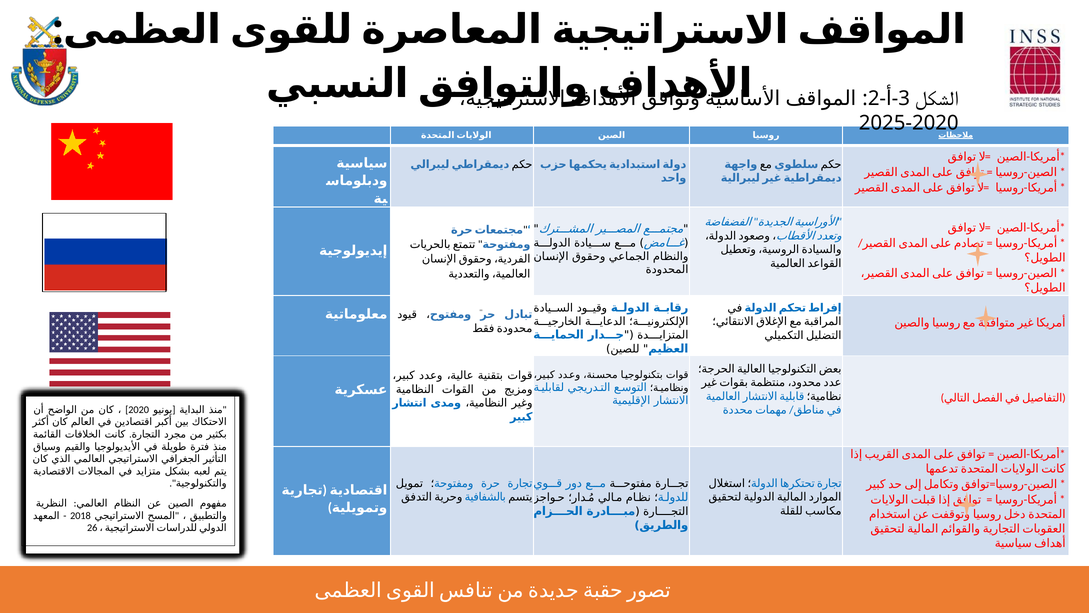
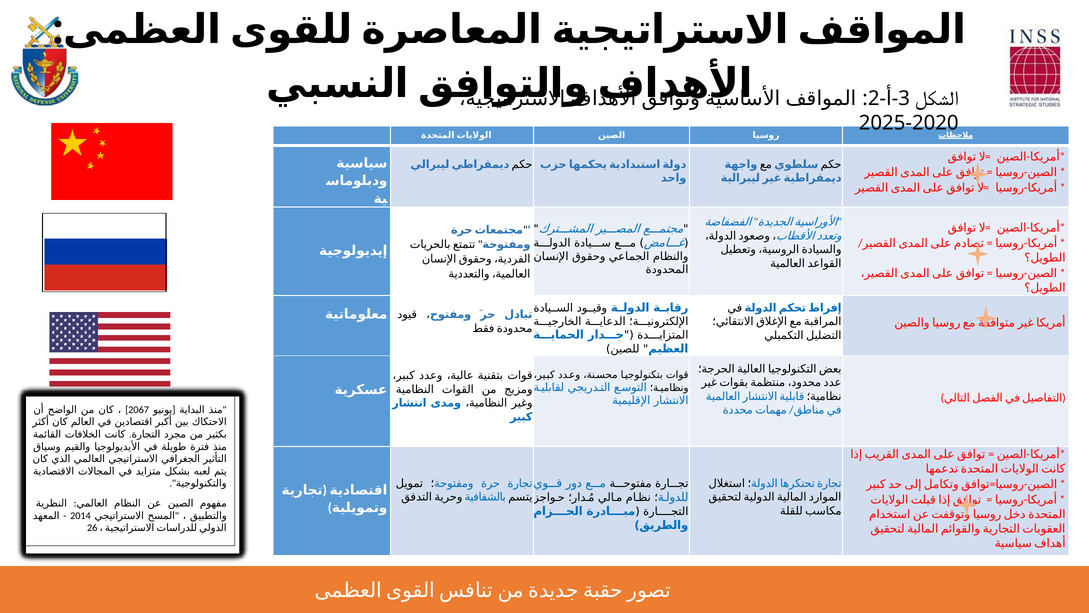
2020 at (139, 409): 2020 -> 2067
2018: 2018 -> 2014
